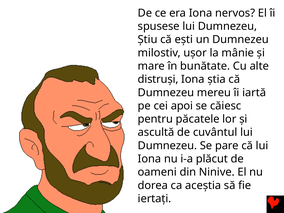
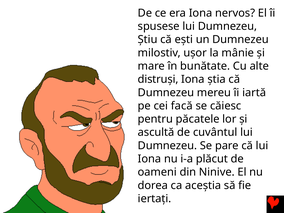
apoi: apoi -> facă
